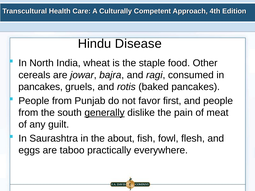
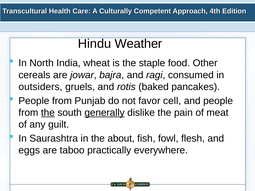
Disease: Disease -> Weather
pancakes at (41, 87): pancakes -> outsiders
first: first -> cell
the at (48, 113) underline: none -> present
